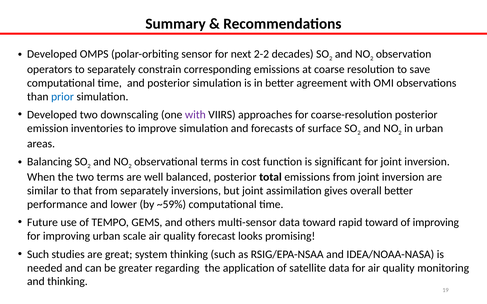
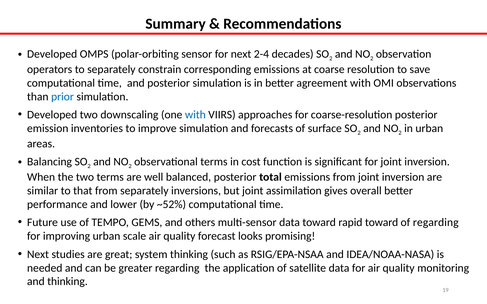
2-2: 2-2 -> 2-4
with at (195, 115) colour: purple -> blue
~59%: ~59% -> ~52%
of improving: improving -> regarding
Such at (38, 255): Such -> Next
